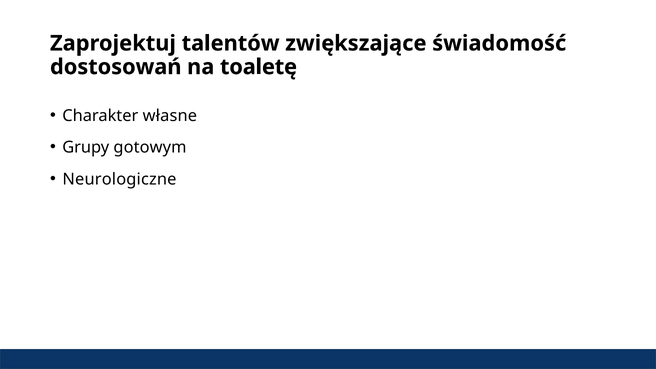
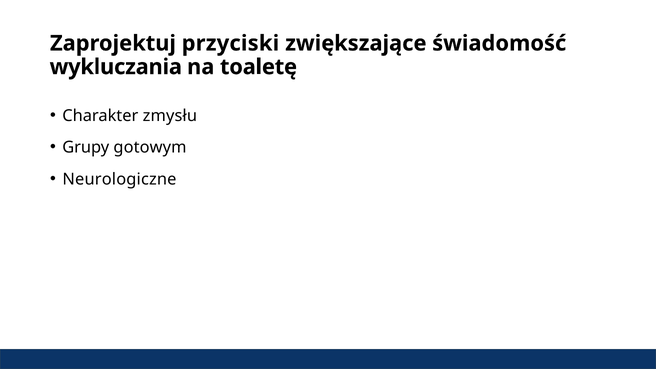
talentów: talentów -> przyciski
dostosowań: dostosowań -> wykluczania
własne: własne -> zmysłu
